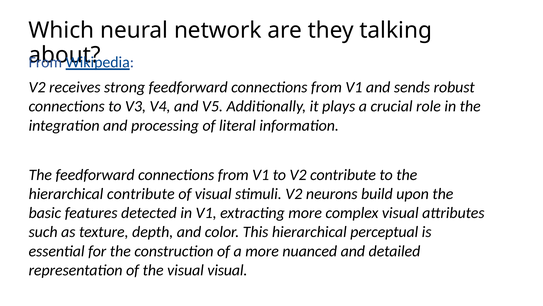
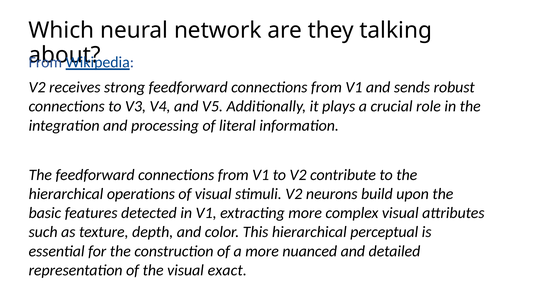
hierarchical contribute: contribute -> operations
visual visual: visual -> exact
